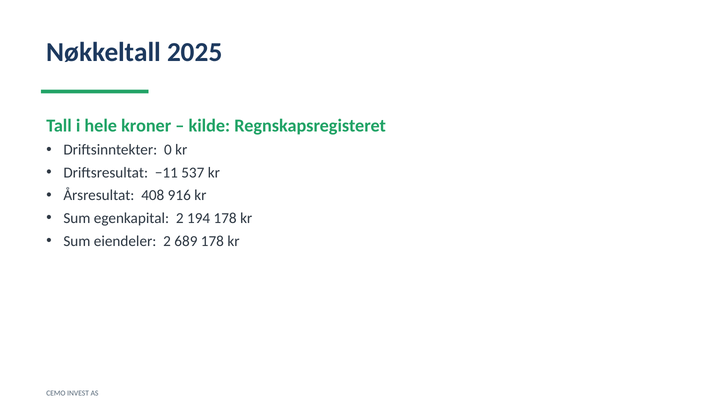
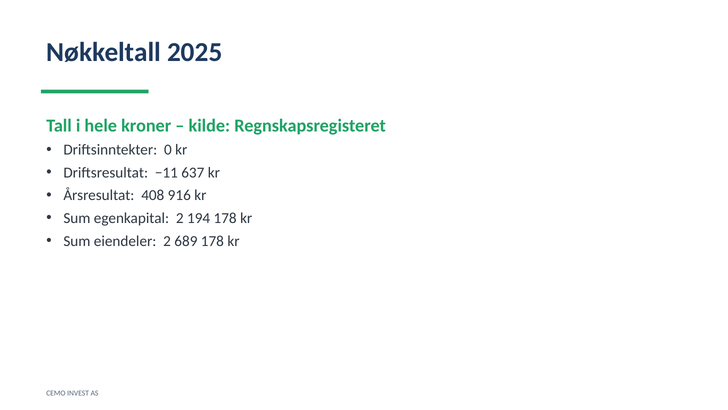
537: 537 -> 637
